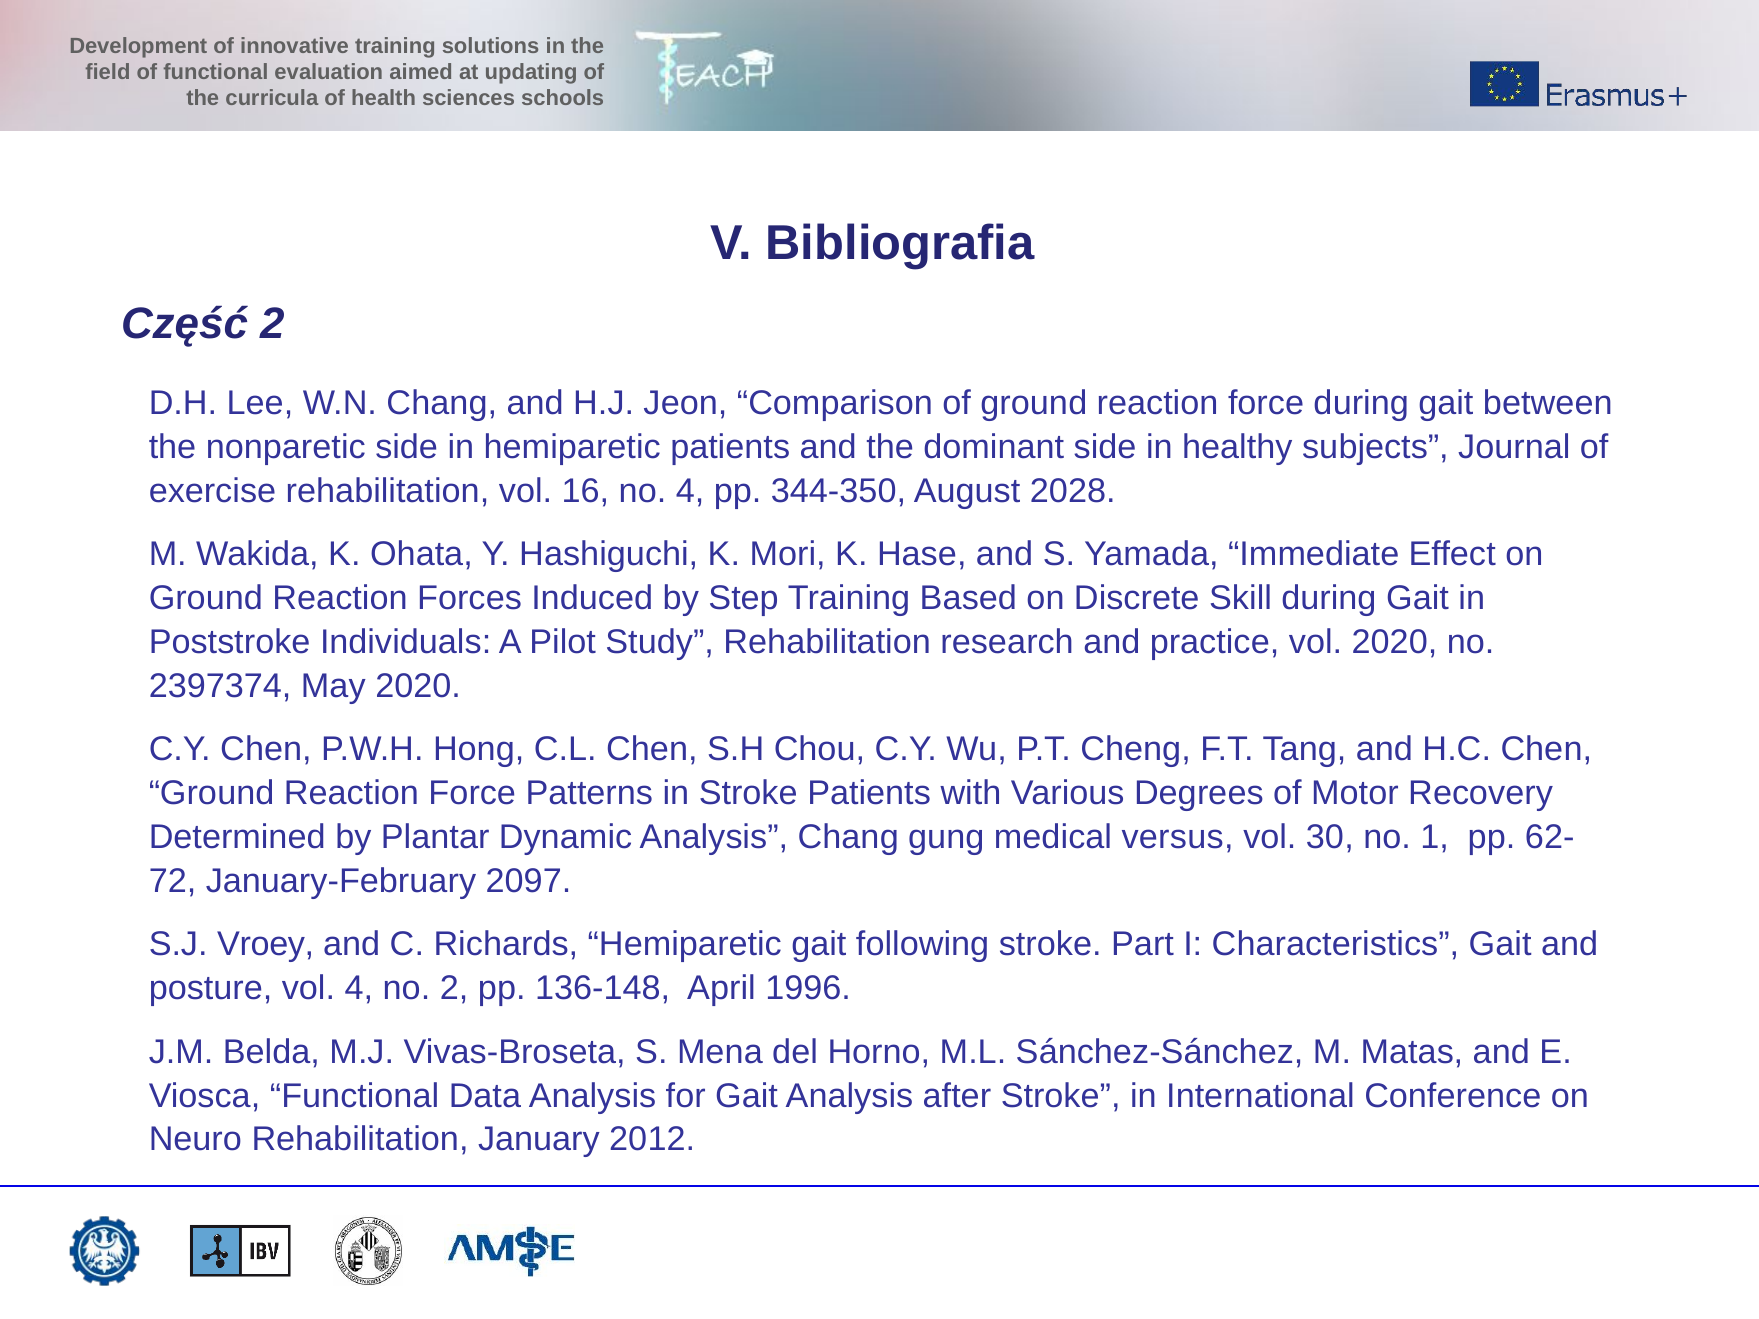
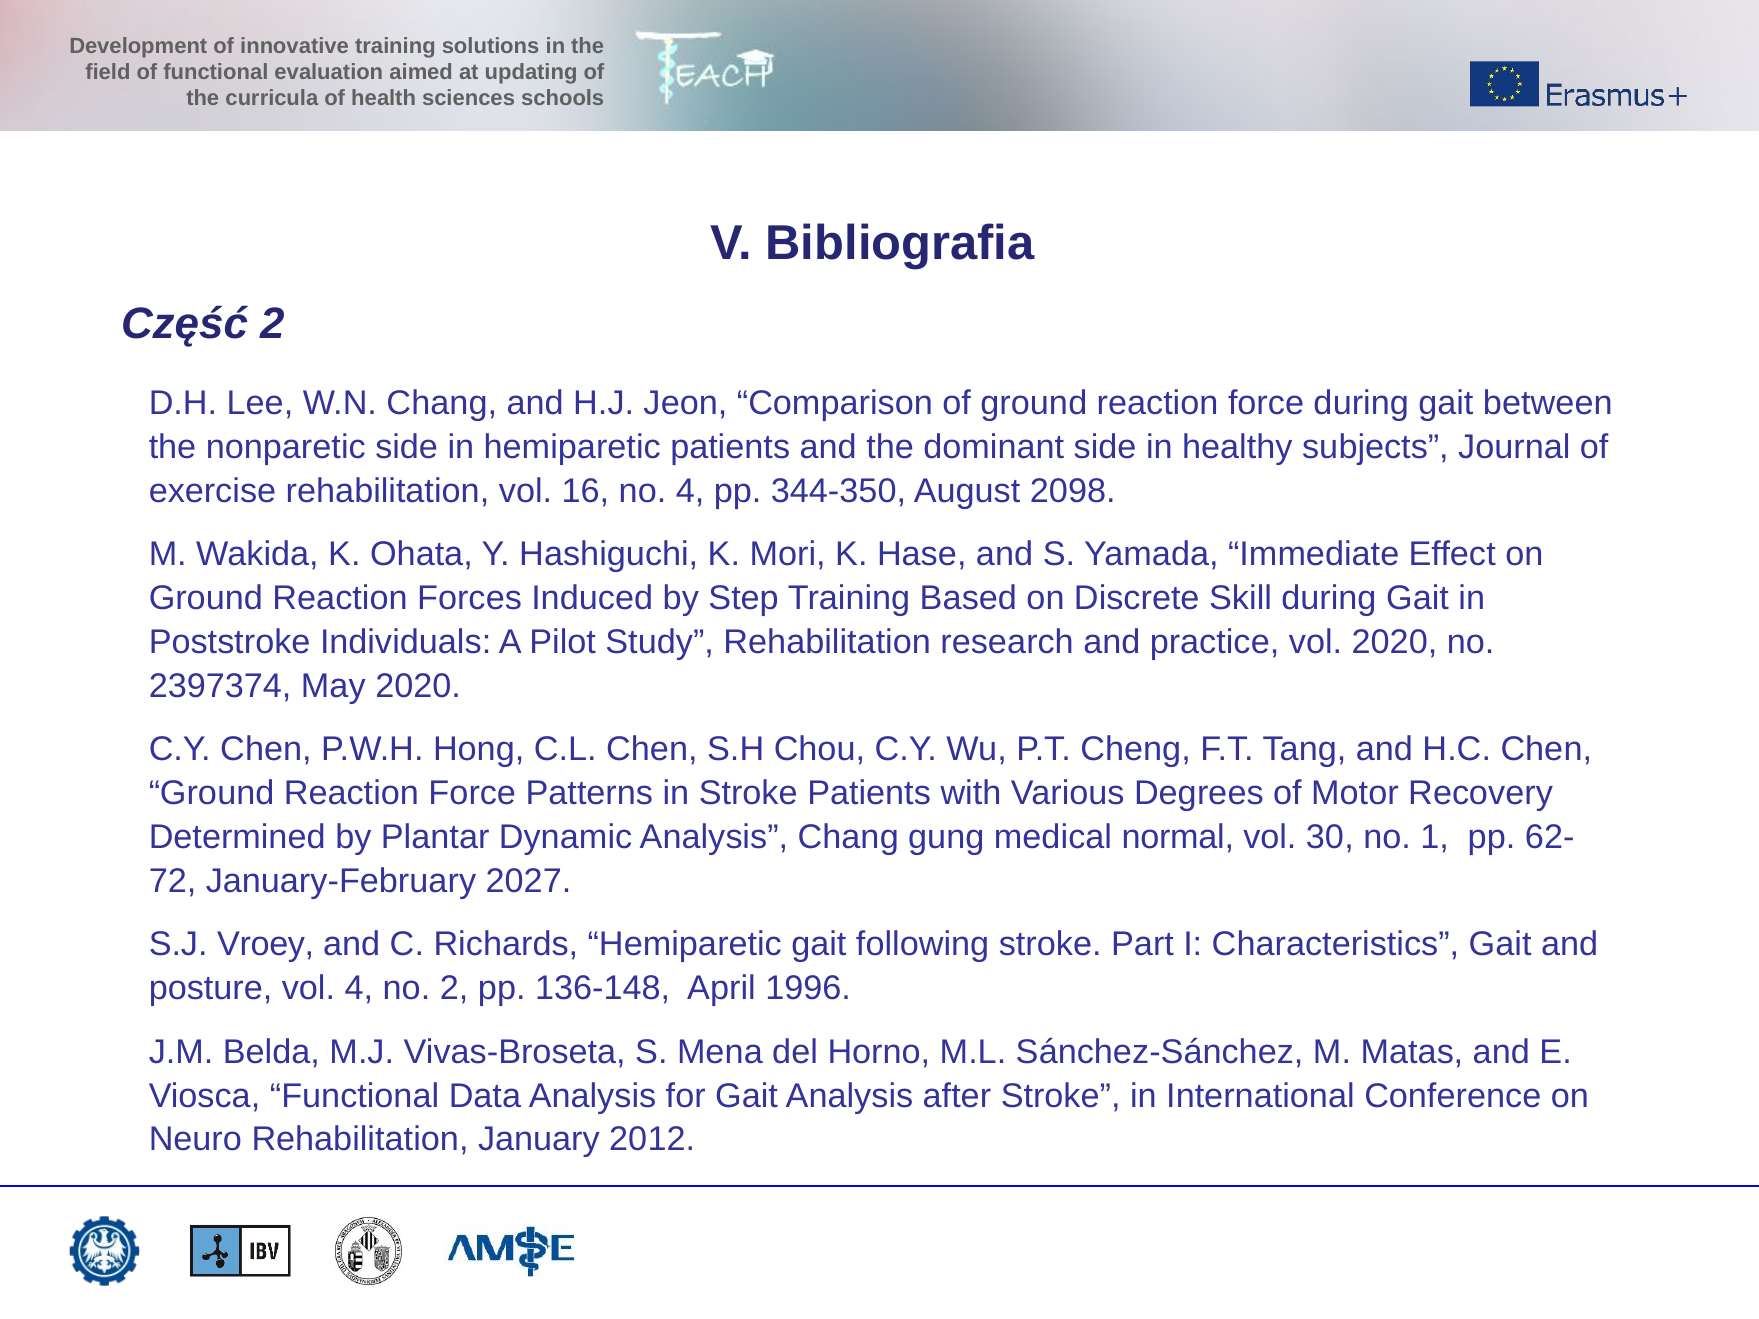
2028: 2028 -> 2098
versus: versus -> normal
2097: 2097 -> 2027
